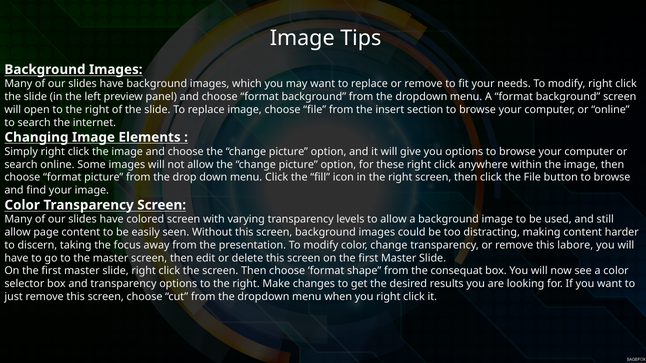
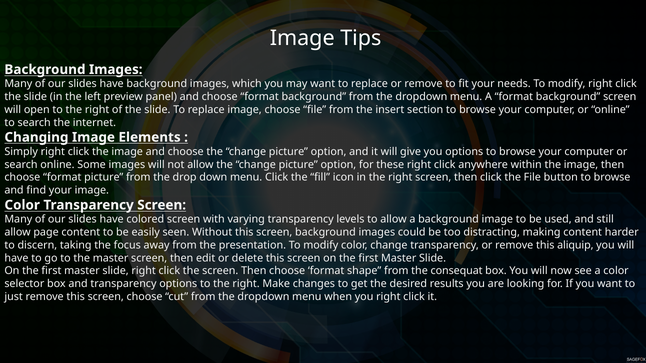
labore: labore -> aliquip
